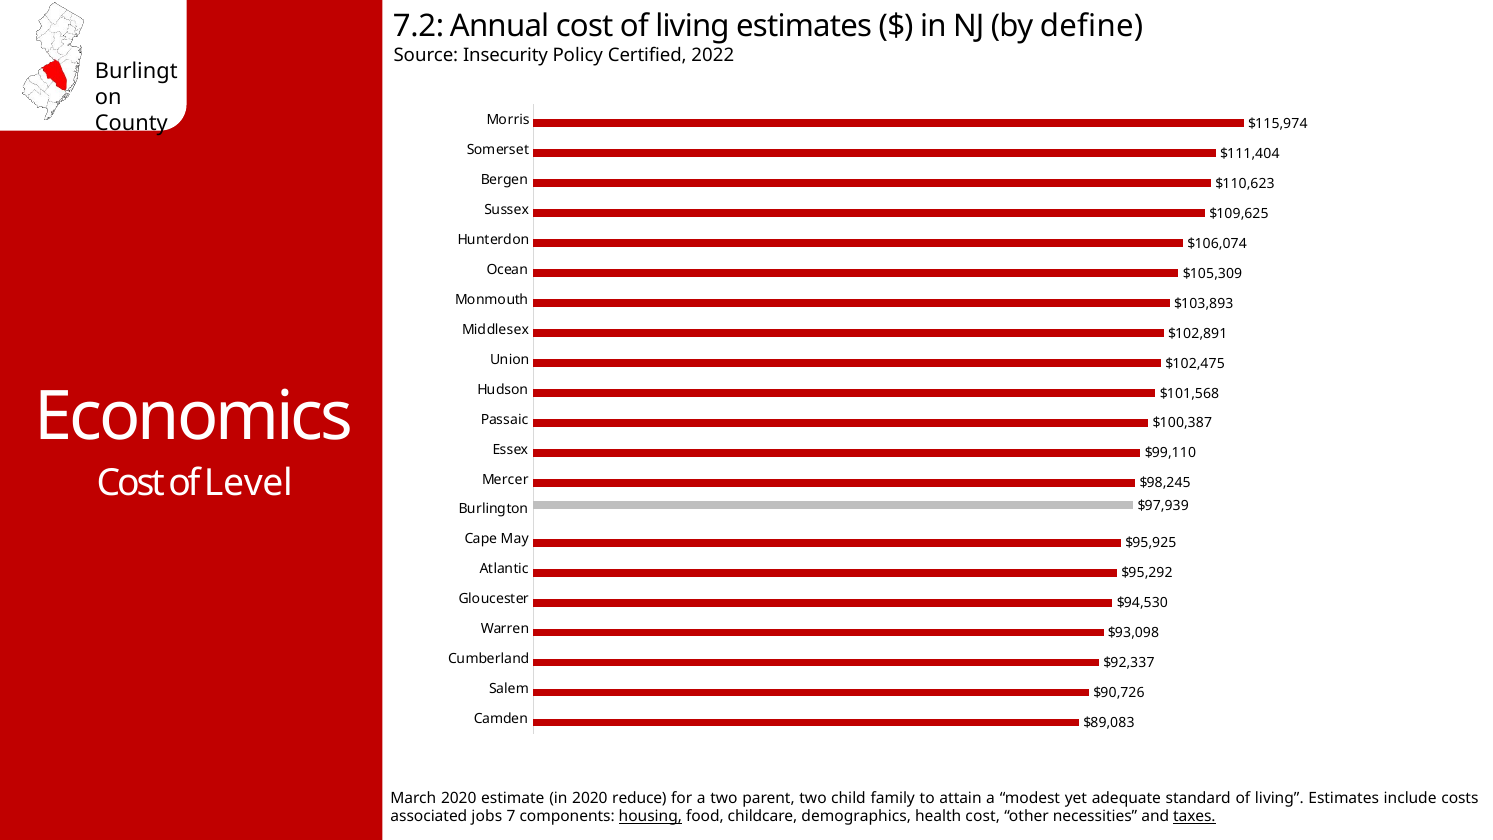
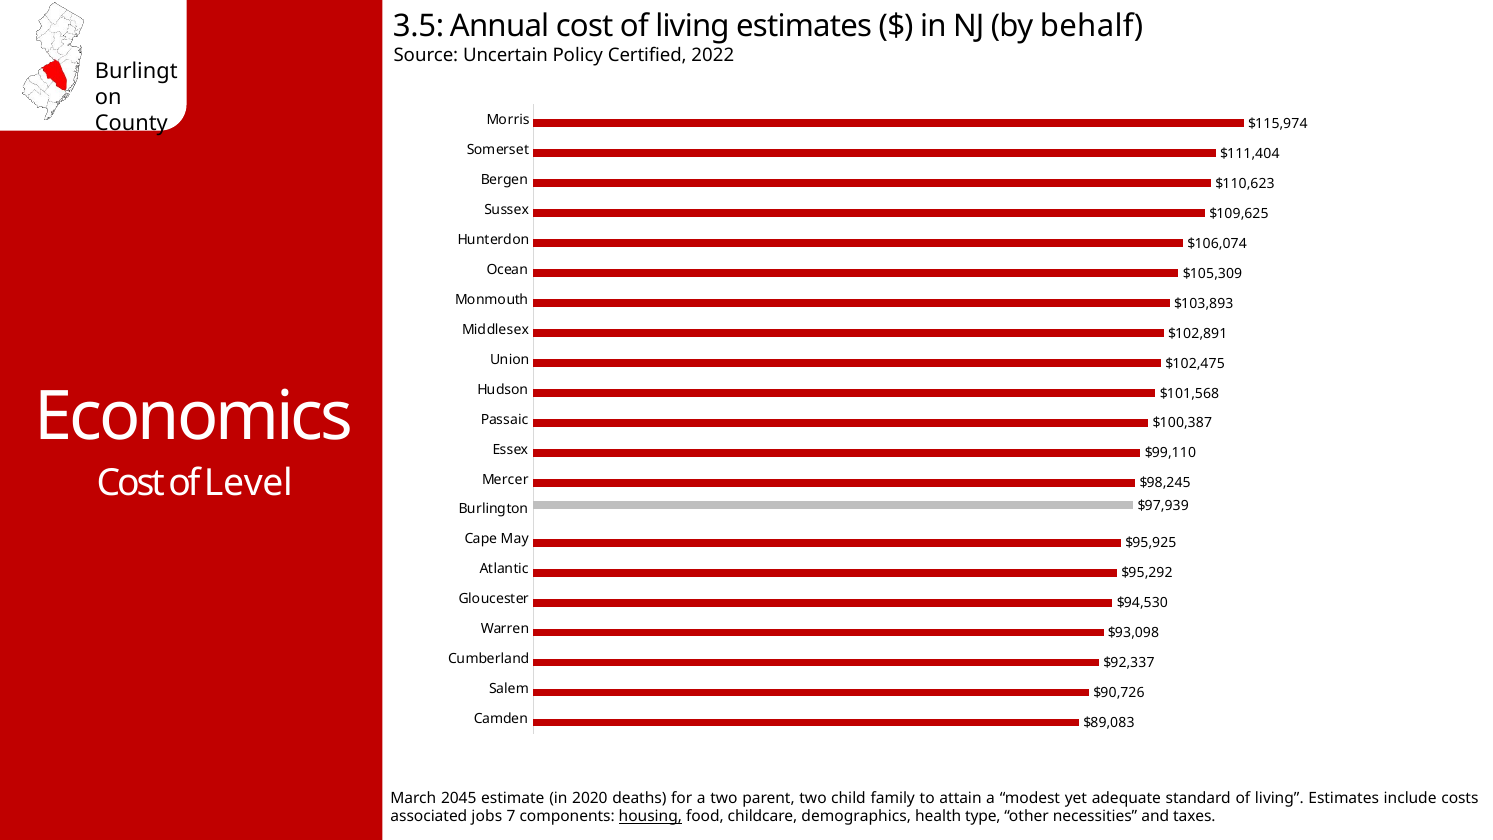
7.2: 7.2 -> 3.5
define: define -> behalf
Insecurity: Insecurity -> Uncertain
March 2020: 2020 -> 2045
reduce: reduce -> deaths
health cost: cost -> type
taxes underline: present -> none
